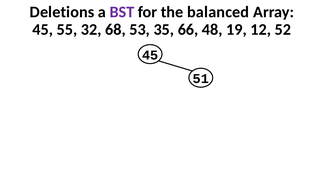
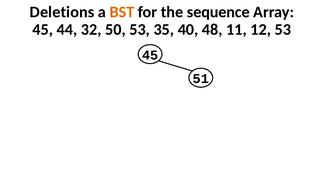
BST colour: purple -> orange
balanced: balanced -> sequence
55: 55 -> 44
68: 68 -> 50
66: 66 -> 40
19: 19 -> 11
12 52: 52 -> 53
